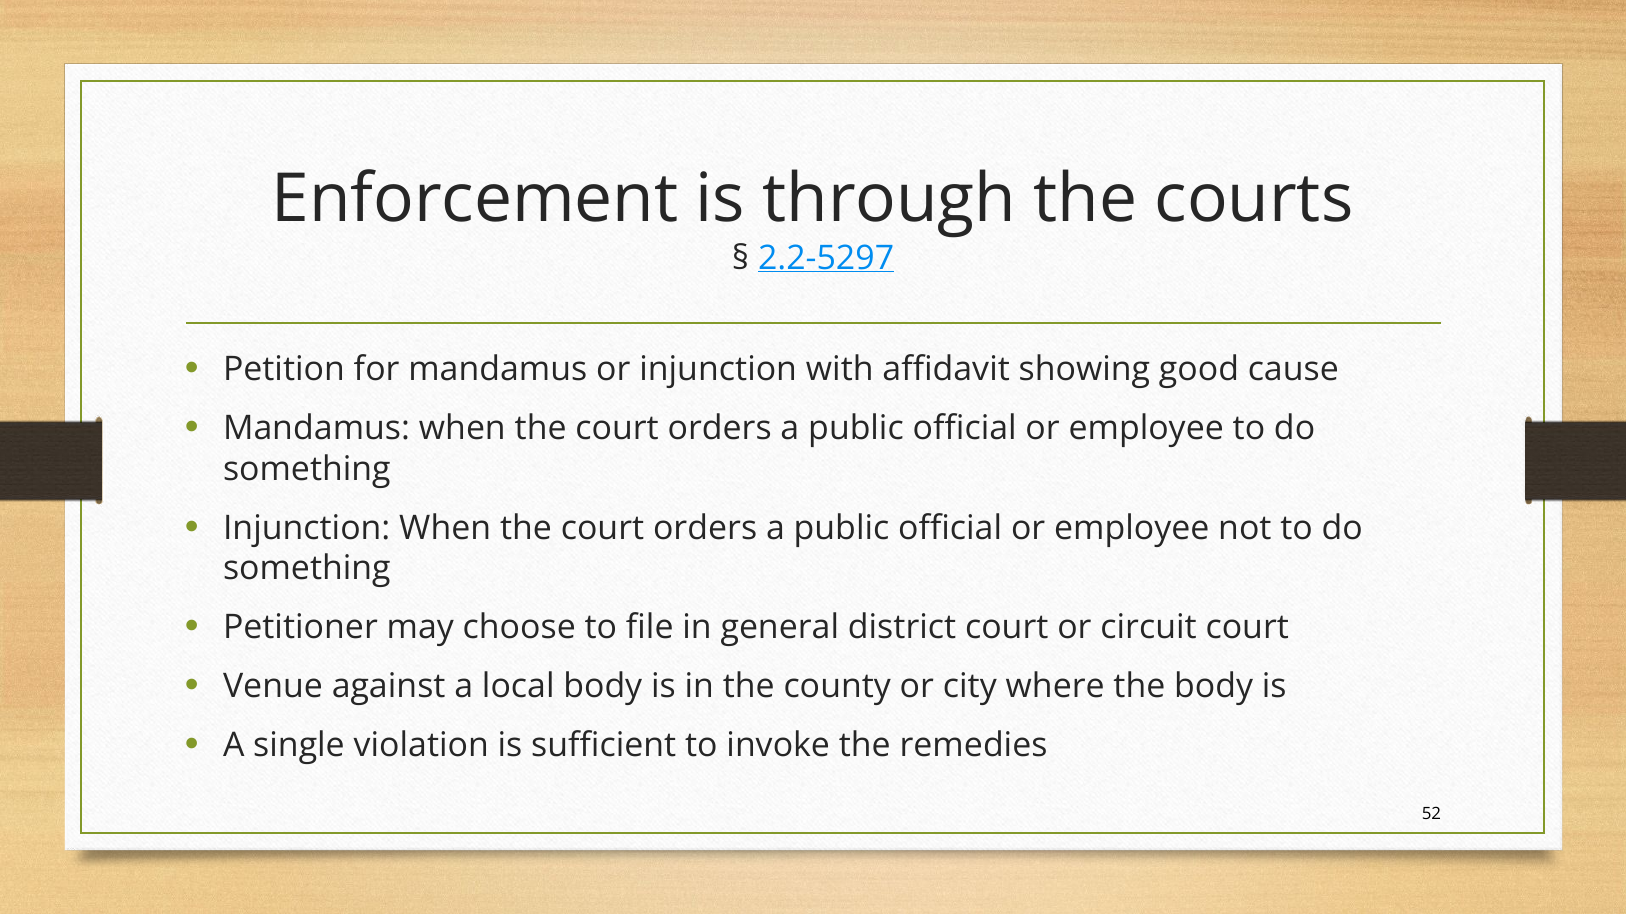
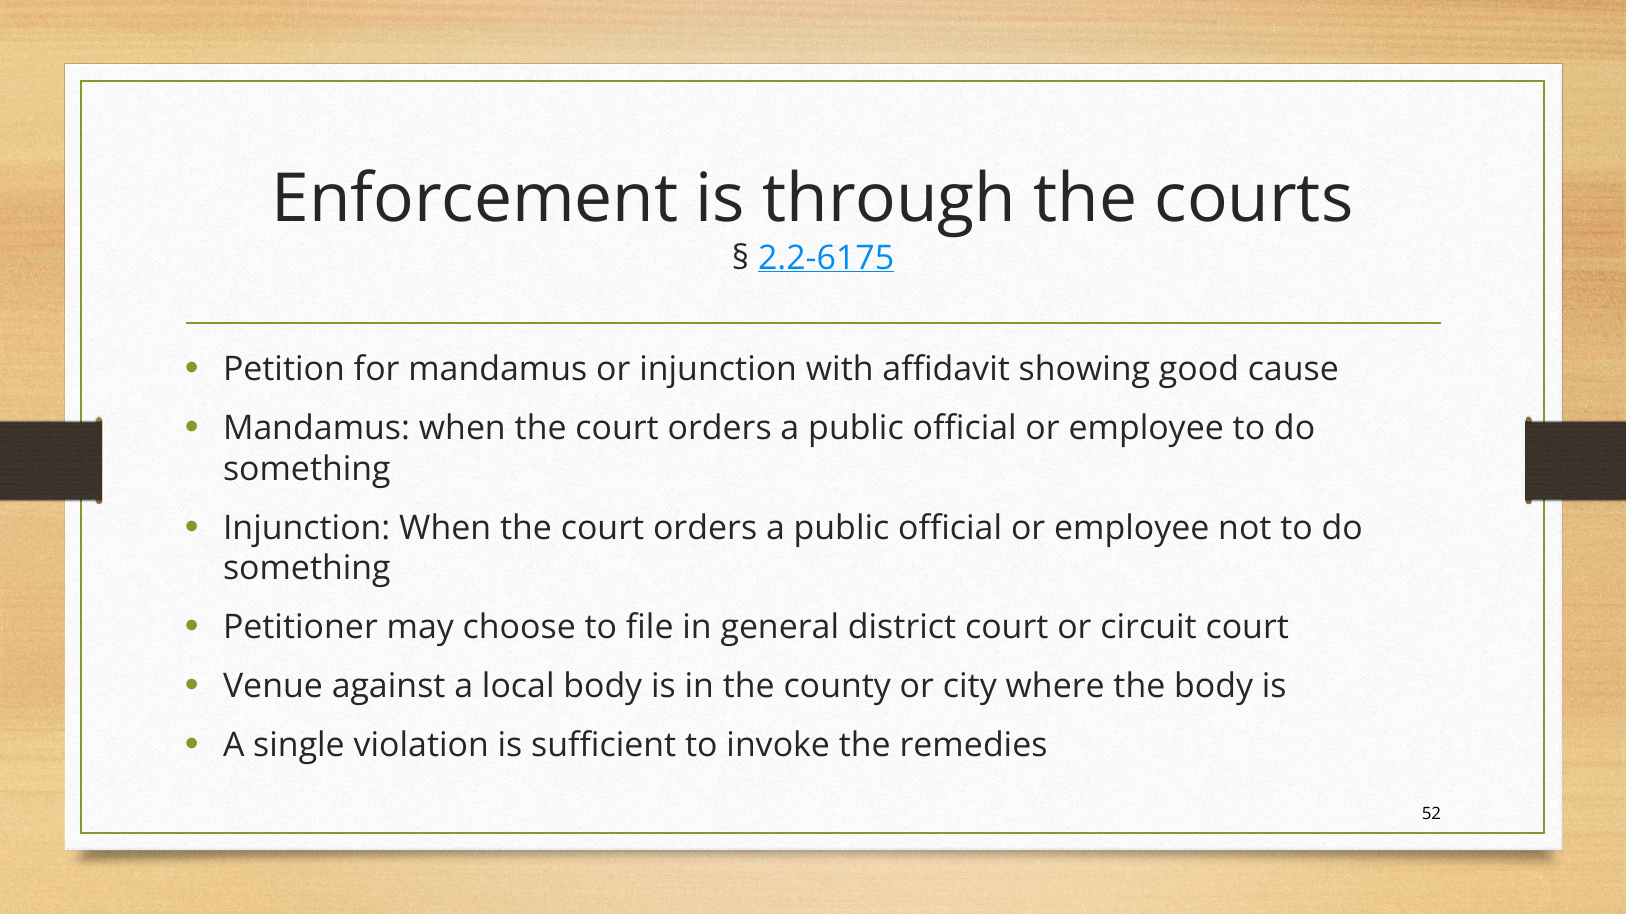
2.2-5297: 2.2-5297 -> 2.2-6175
